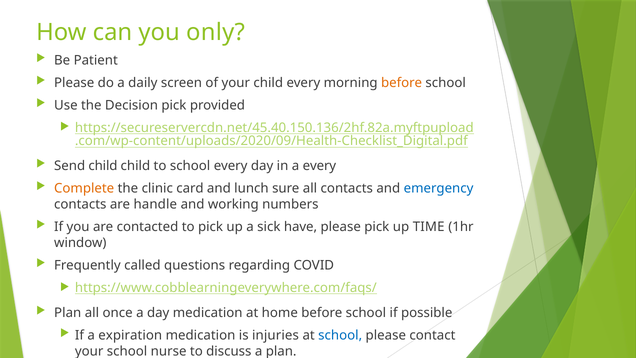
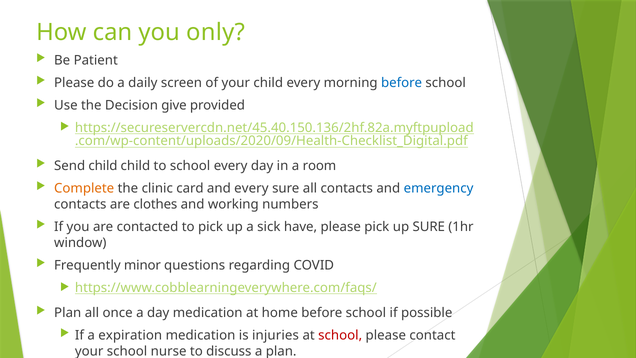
before at (402, 83) colour: orange -> blue
Decision pick: pick -> give
a every: every -> room
and lunch: lunch -> every
handle: handle -> clothes
up TIME: TIME -> SURE
called: called -> minor
school at (340, 335) colour: blue -> red
